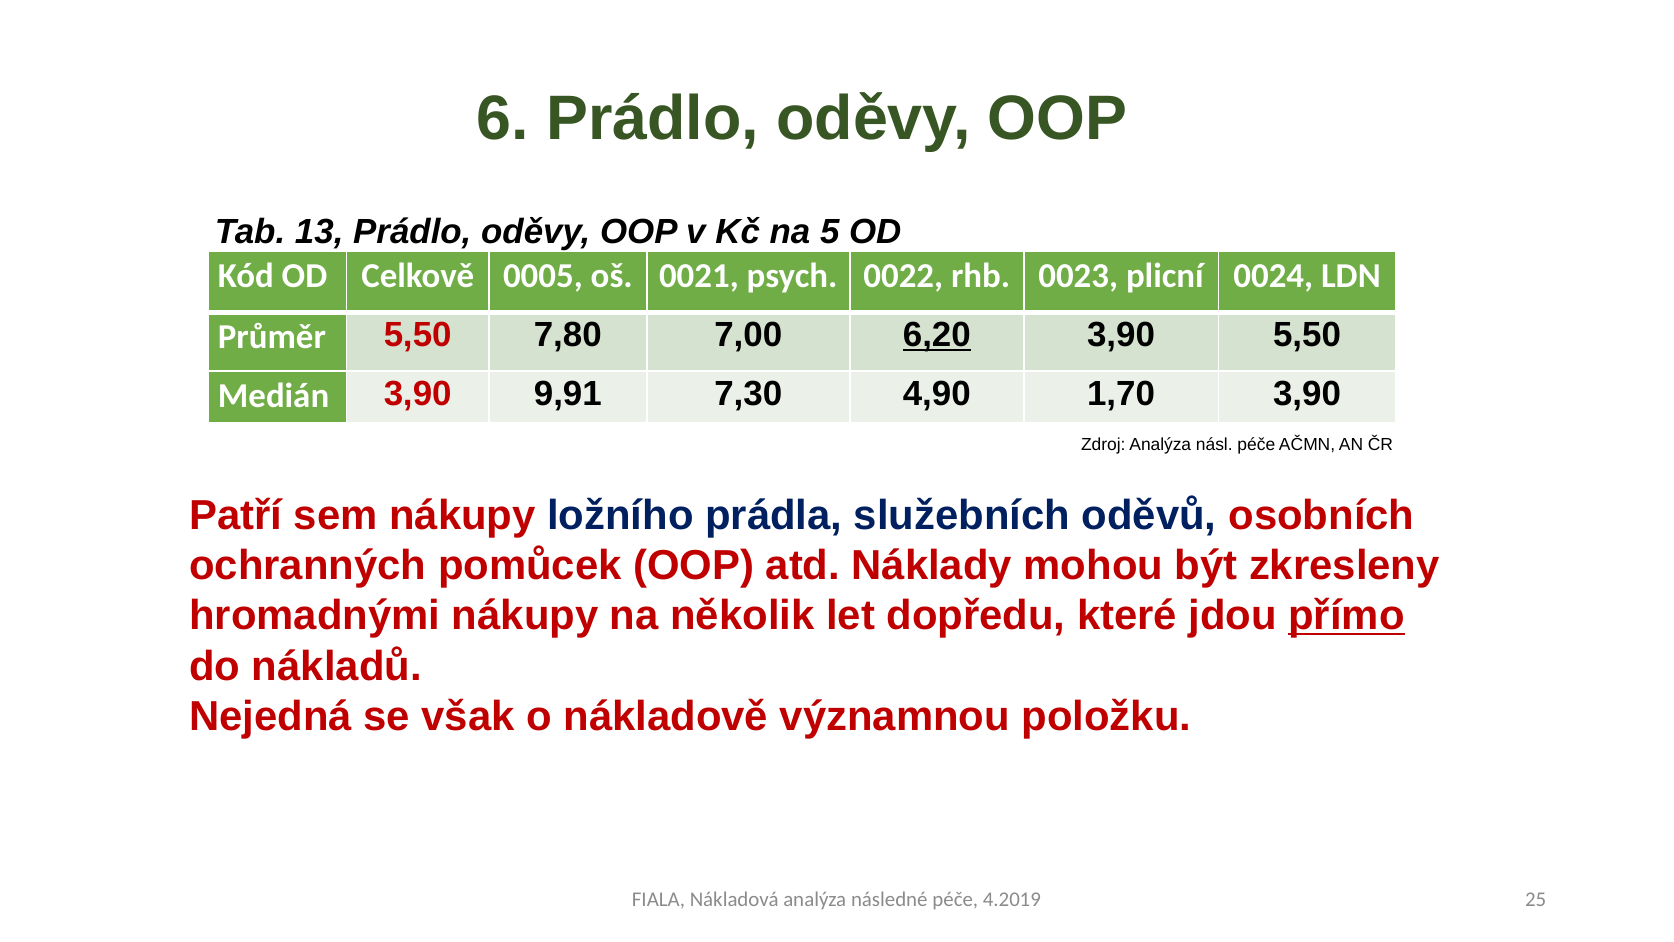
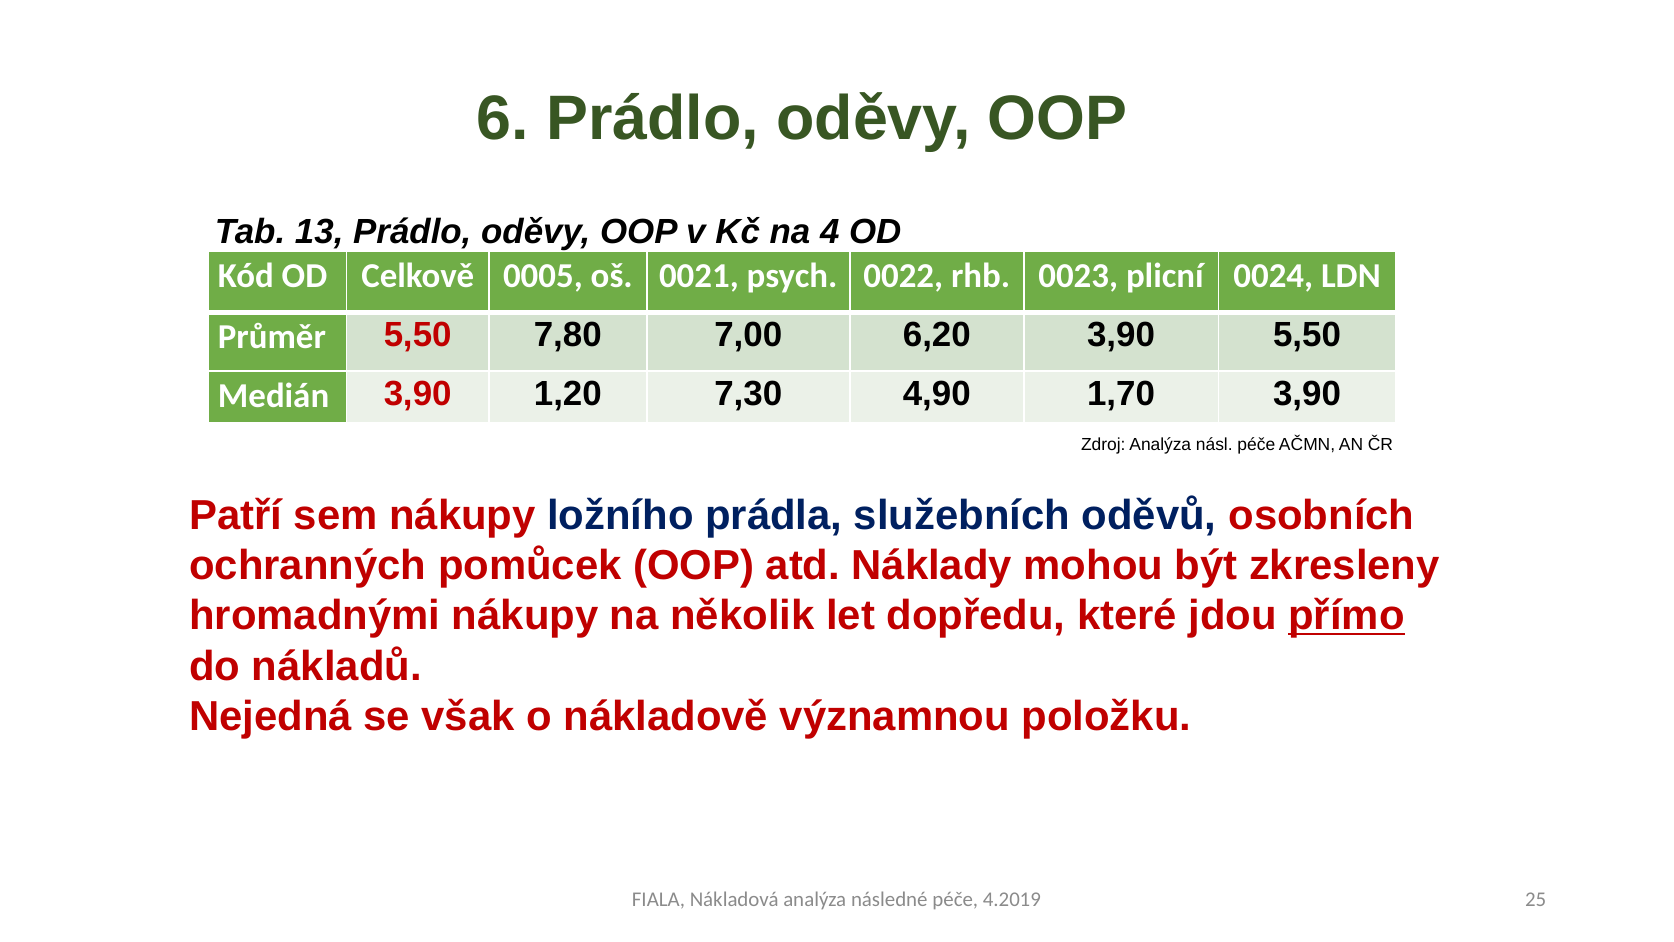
5: 5 -> 4
6,20 underline: present -> none
9,91: 9,91 -> 1,20
